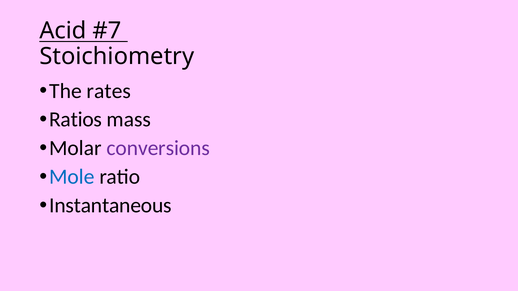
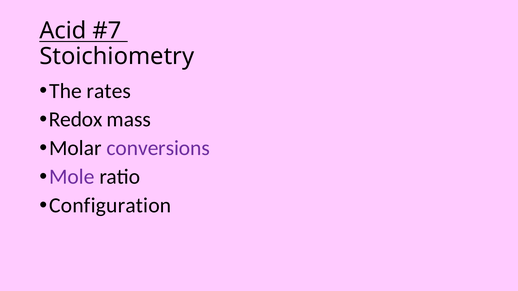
Ratios: Ratios -> Redox
Mole colour: blue -> purple
Instantaneous: Instantaneous -> Configuration
